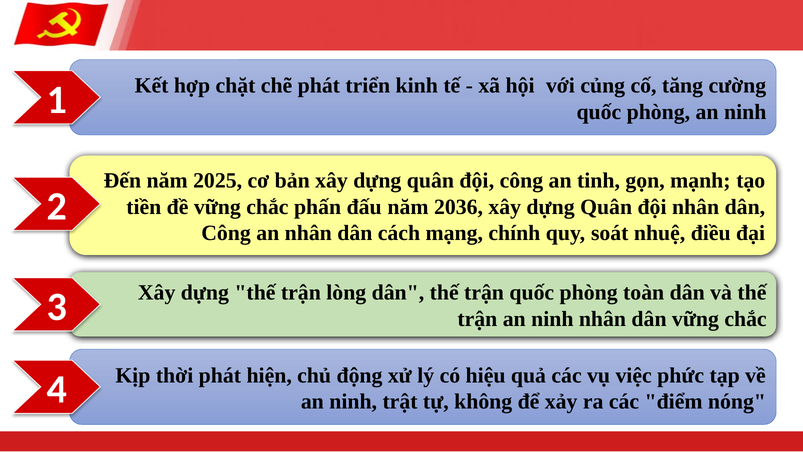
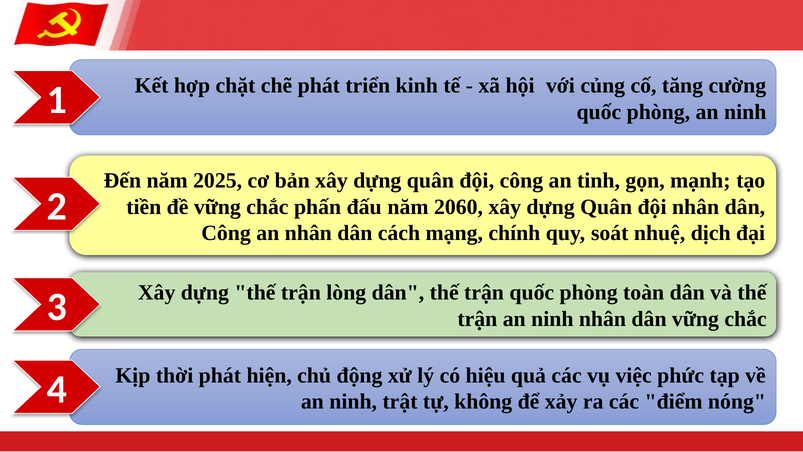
2036: 2036 -> 2060
điều: điều -> dịch
